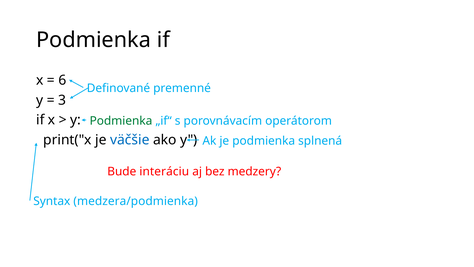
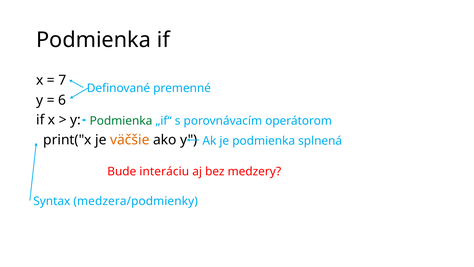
6: 6 -> 7
3: 3 -> 6
väčšie colour: blue -> orange
medzera/podmienka: medzera/podmienka -> medzera/podmienky
